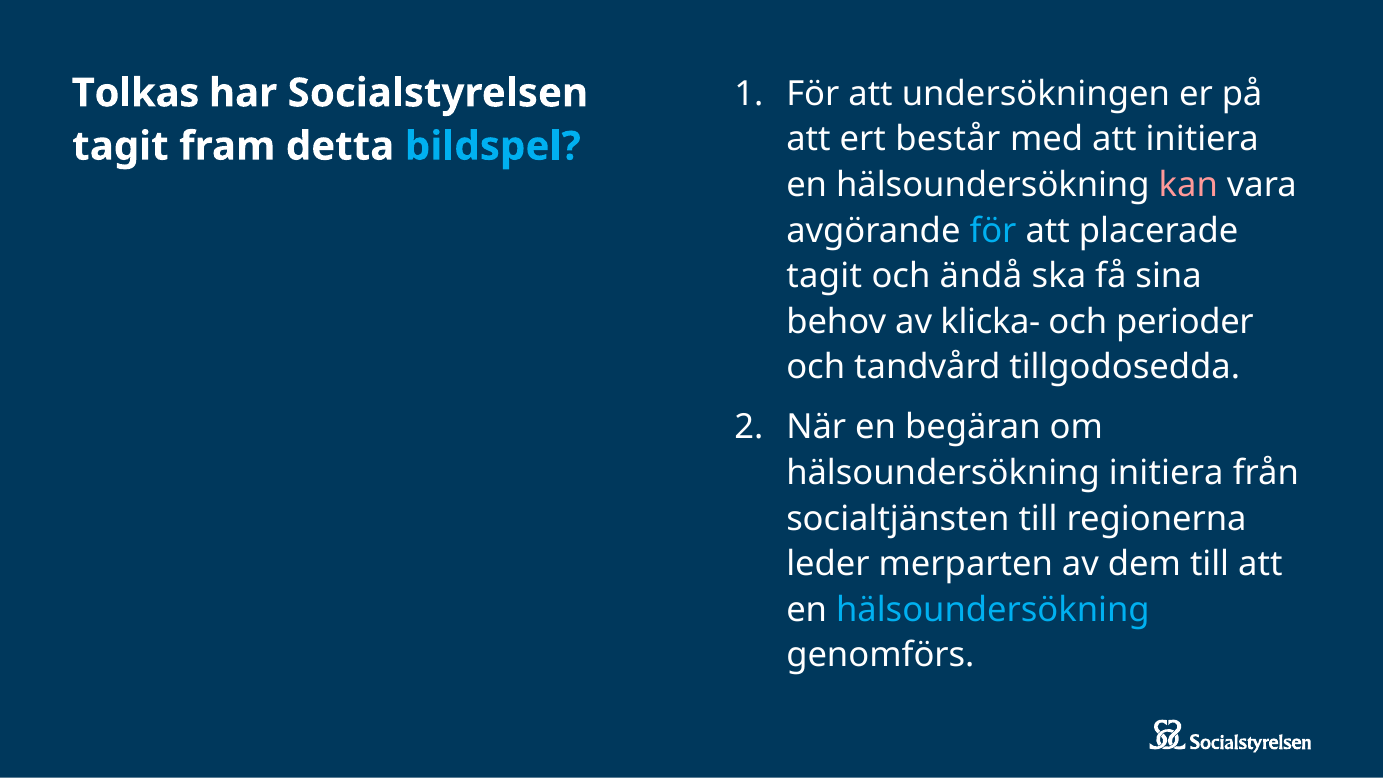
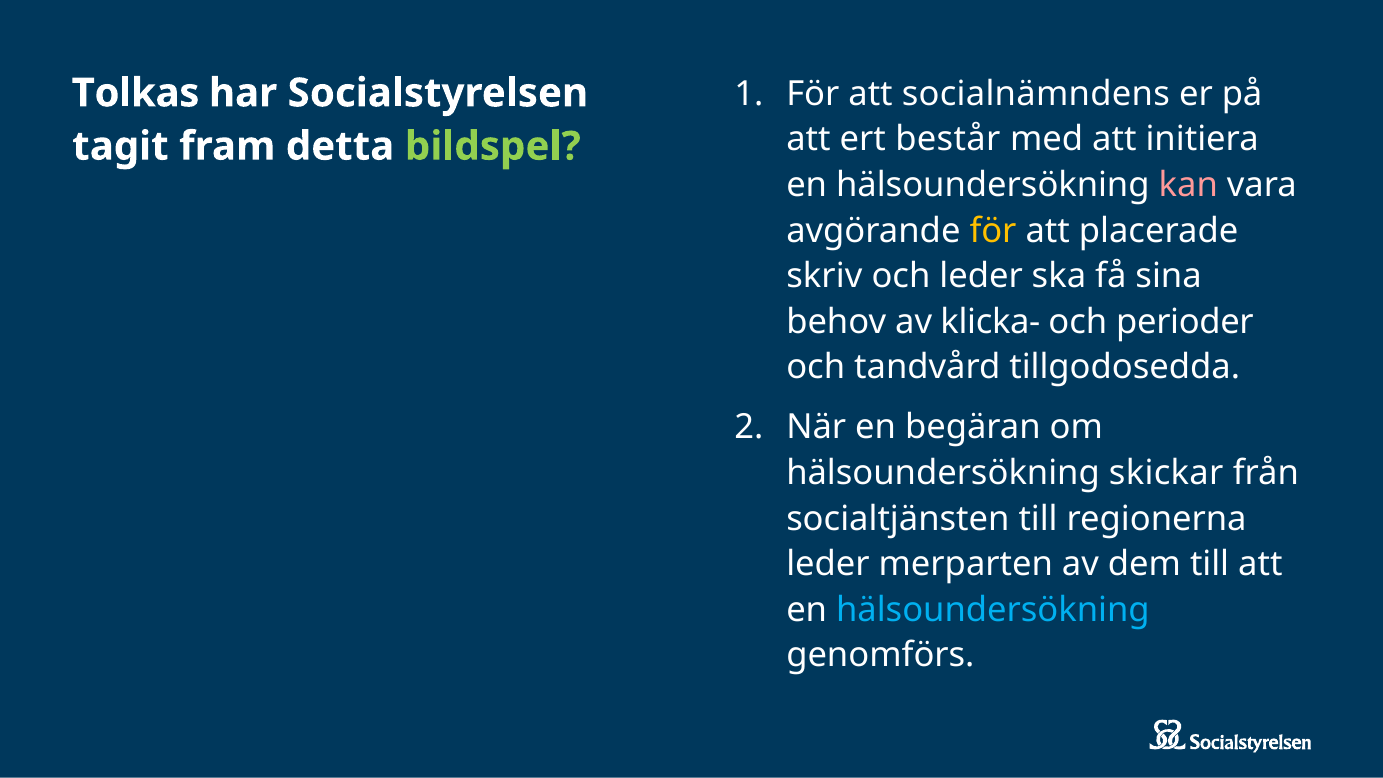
undersökningen: undersökningen -> socialnämndens
bildspel colour: light blue -> light green
för at (993, 231) colour: light blue -> yellow
tagit at (824, 276): tagit -> skriv
och ändå: ändå -> leder
hälsoundersökning initiera: initiera -> skickar
